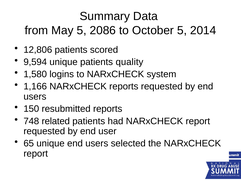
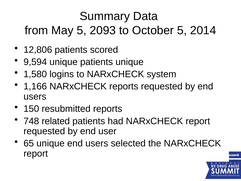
2086: 2086 -> 2093
patients quality: quality -> unique
